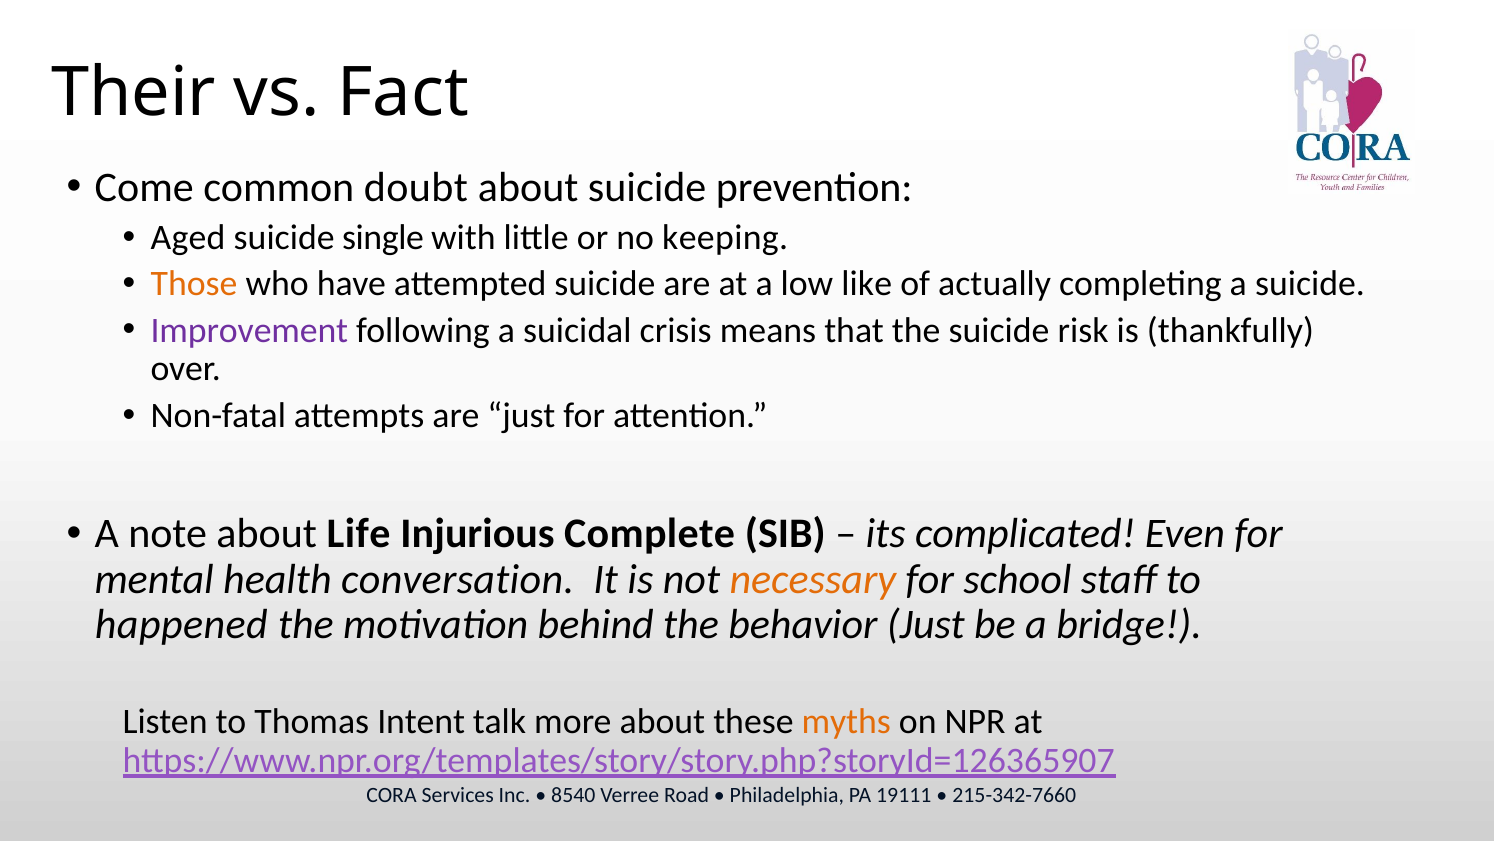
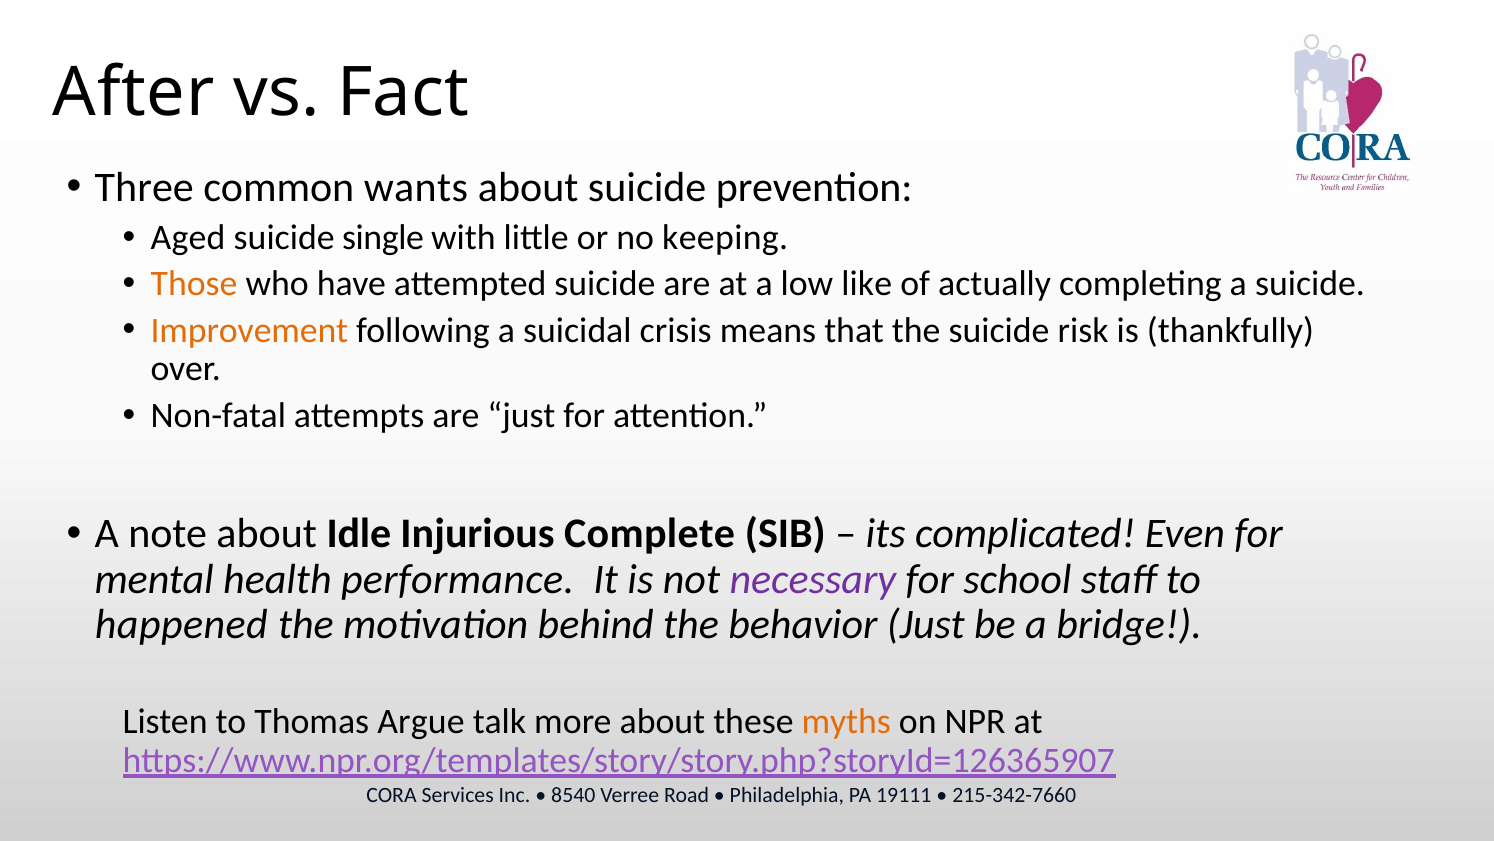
Their: Their -> After
Come: Come -> Three
doubt: doubt -> wants
Improvement colour: purple -> orange
Life: Life -> Idle
conversation: conversation -> performance
necessary colour: orange -> purple
Intent: Intent -> Argue
